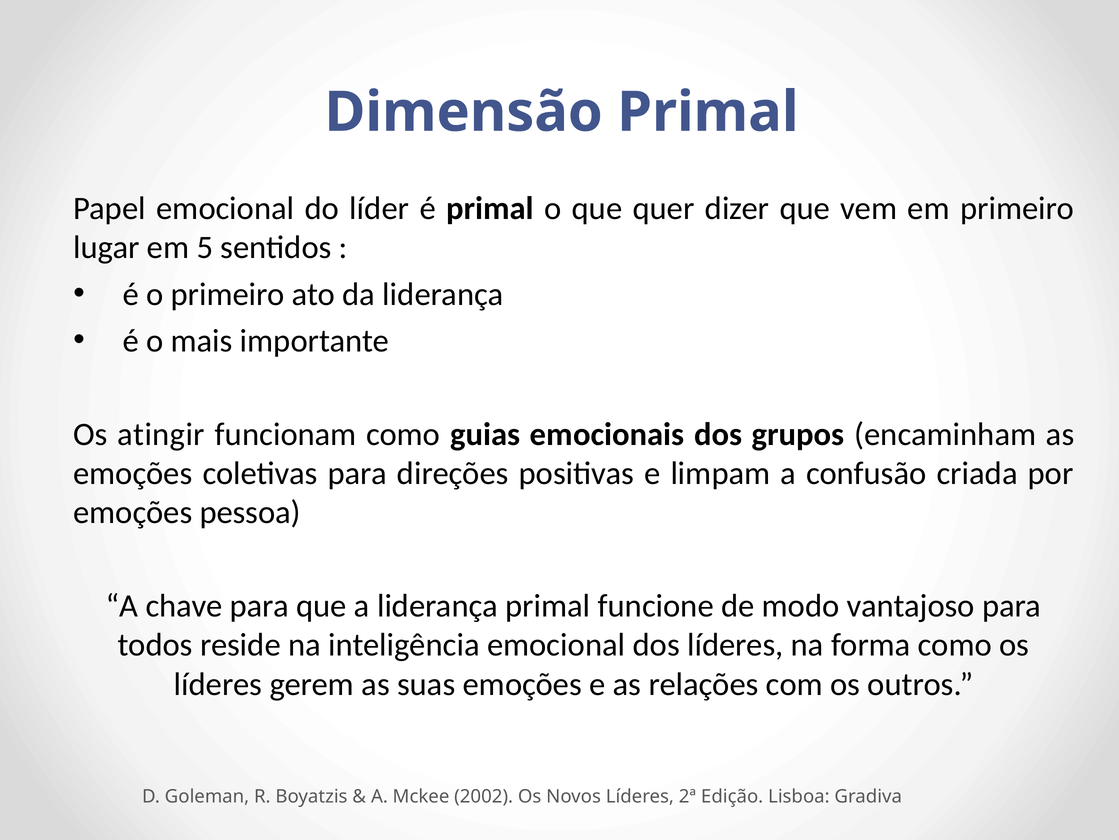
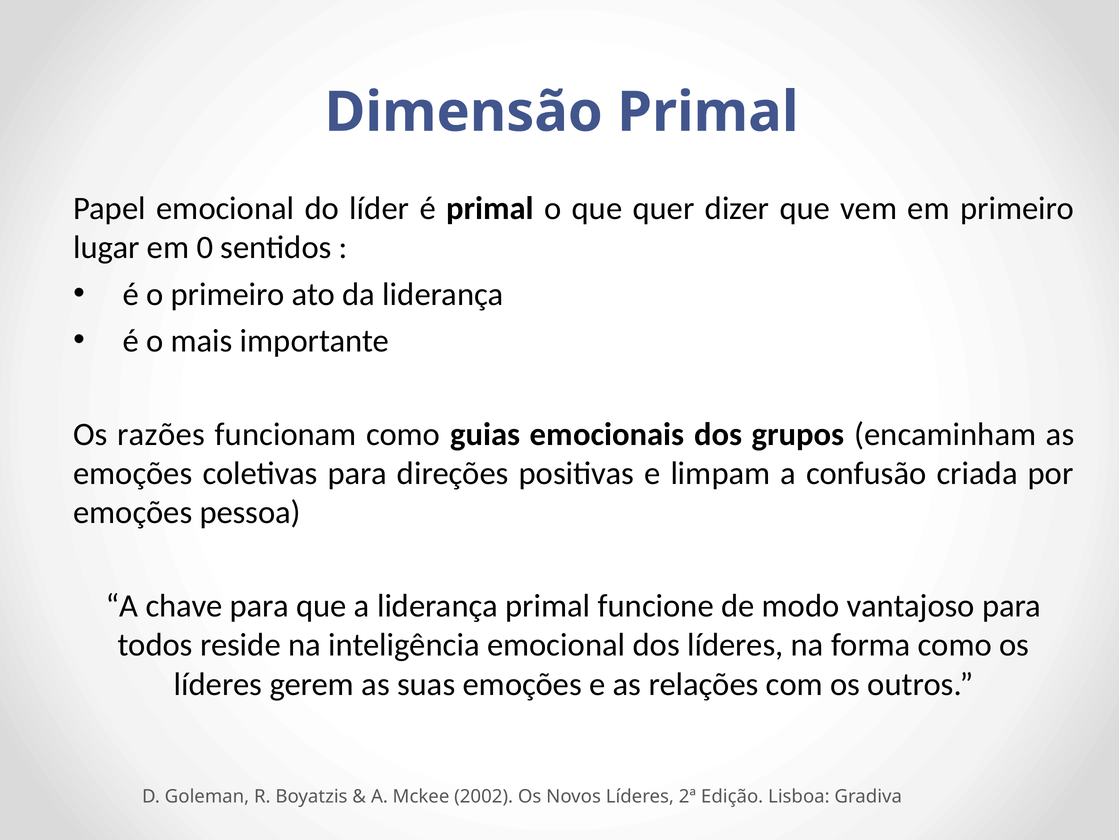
5: 5 -> 0
atingir: atingir -> razões
